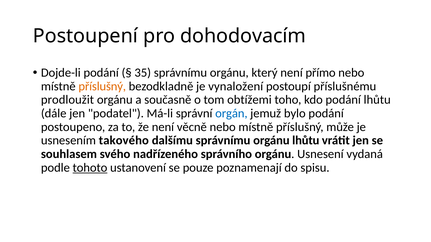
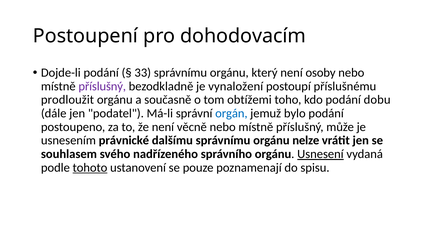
35: 35 -> 33
přímo: přímo -> osoby
příslušný at (102, 86) colour: orange -> purple
podání lhůtu: lhůtu -> dobu
takového: takového -> právnické
orgánu lhůtu: lhůtu -> nelze
Usnesení underline: none -> present
